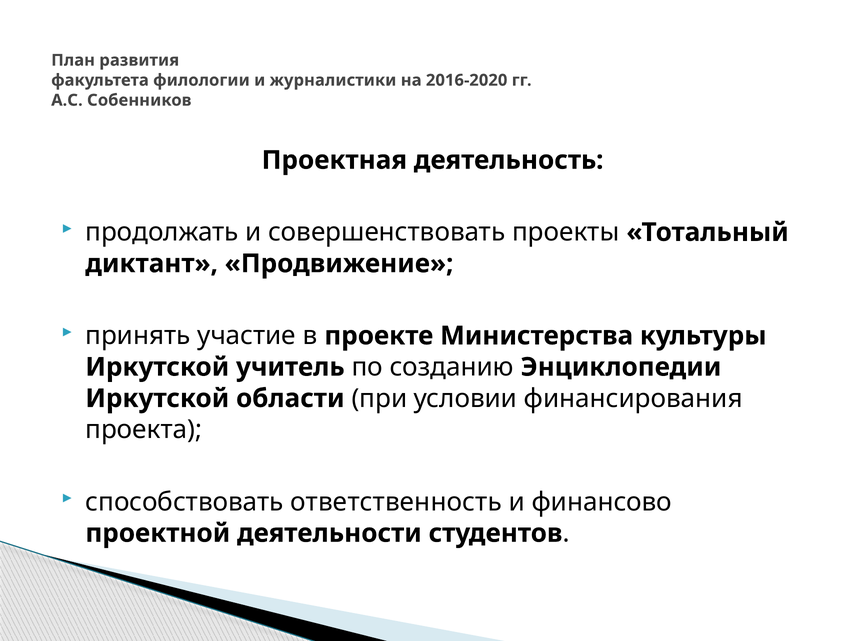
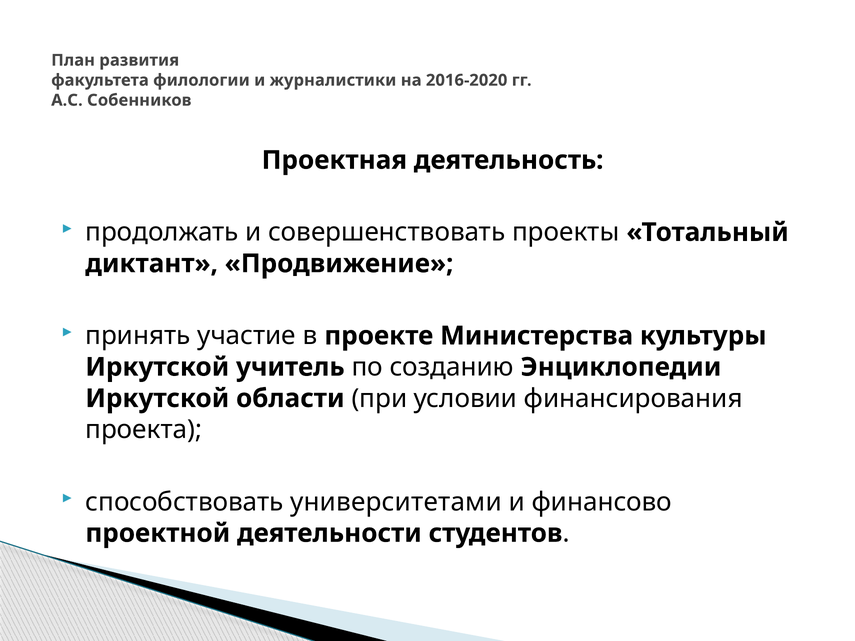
ответственность: ответственность -> университетами
